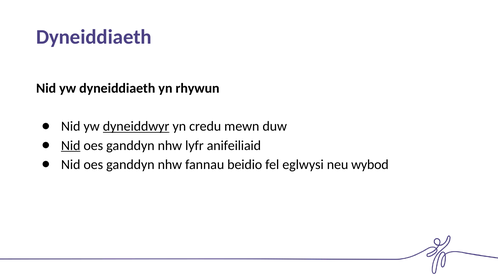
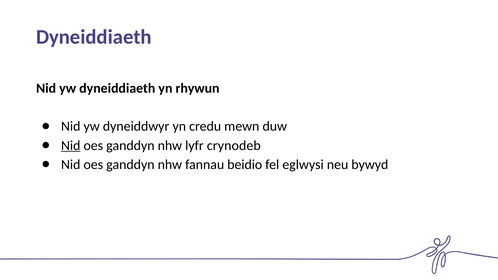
dyneiddwyr underline: present -> none
anifeiliaid: anifeiliaid -> crynodeb
wybod: wybod -> bywyd
